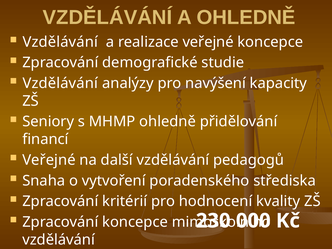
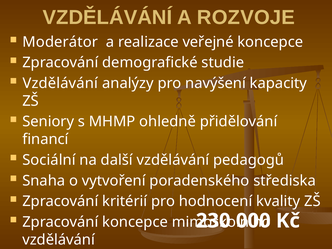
A OHLEDNĚ: OHLEDNĚ -> ROZVOJE
Vzdělávání at (60, 42): Vzdělávání -> Moderátor
Veřejné at (49, 160): Veřejné -> Sociální
